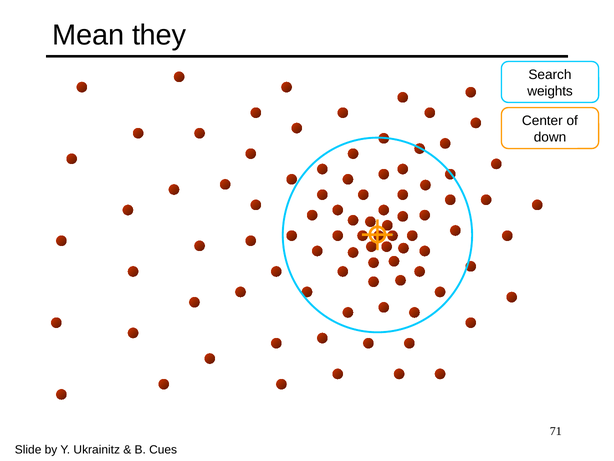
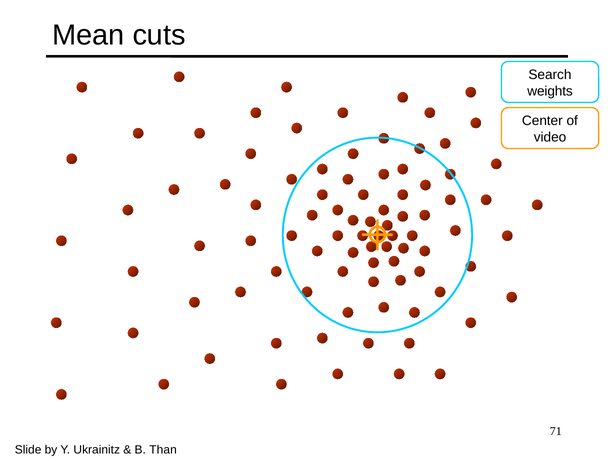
they: they -> cuts
down: down -> video
Cues: Cues -> Than
